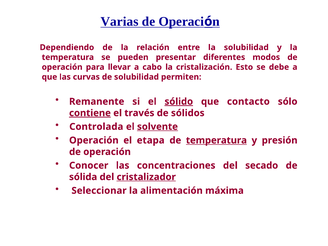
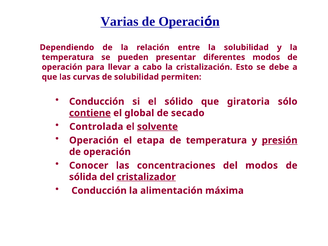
Remanente at (97, 102): Remanente -> Conducción
sólido underline: present -> none
contacto: contacto -> giratoria
través: través -> global
sólidos: sólidos -> secado
temperatura at (216, 140) underline: present -> none
presión underline: none -> present
del secado: secado -> modos
Seleccionar at (99, 191): Seleccionar -> Conducción
